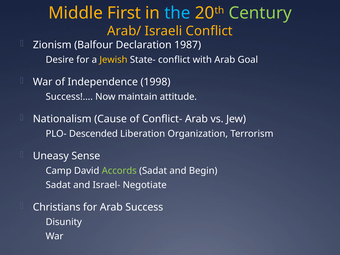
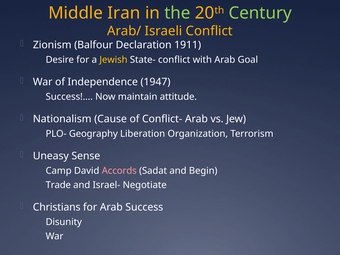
First: First -> Iran
the colour: light blue -> light green
1987: 1987 -> 1911
1998: 1998 -> 1947
Descended: Descended -> Geography
Accords colour: light green -> pink
Sadat at (58, 185): Sadat -> Trade
